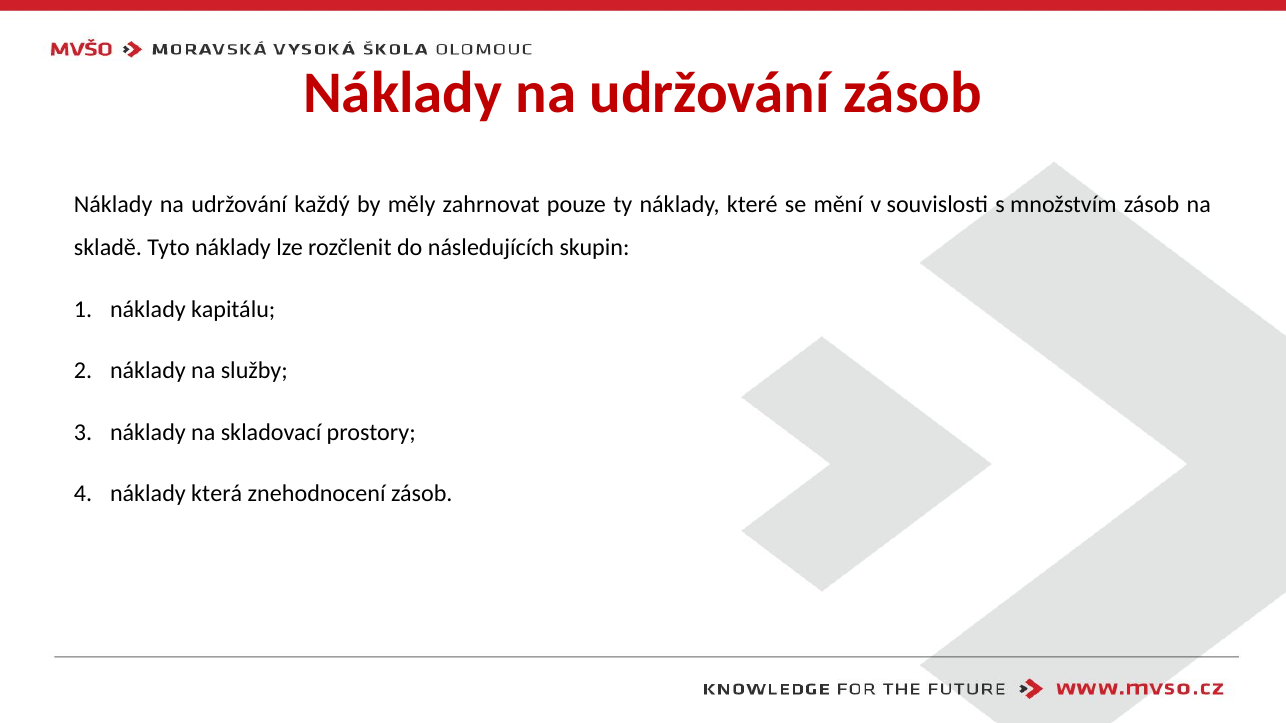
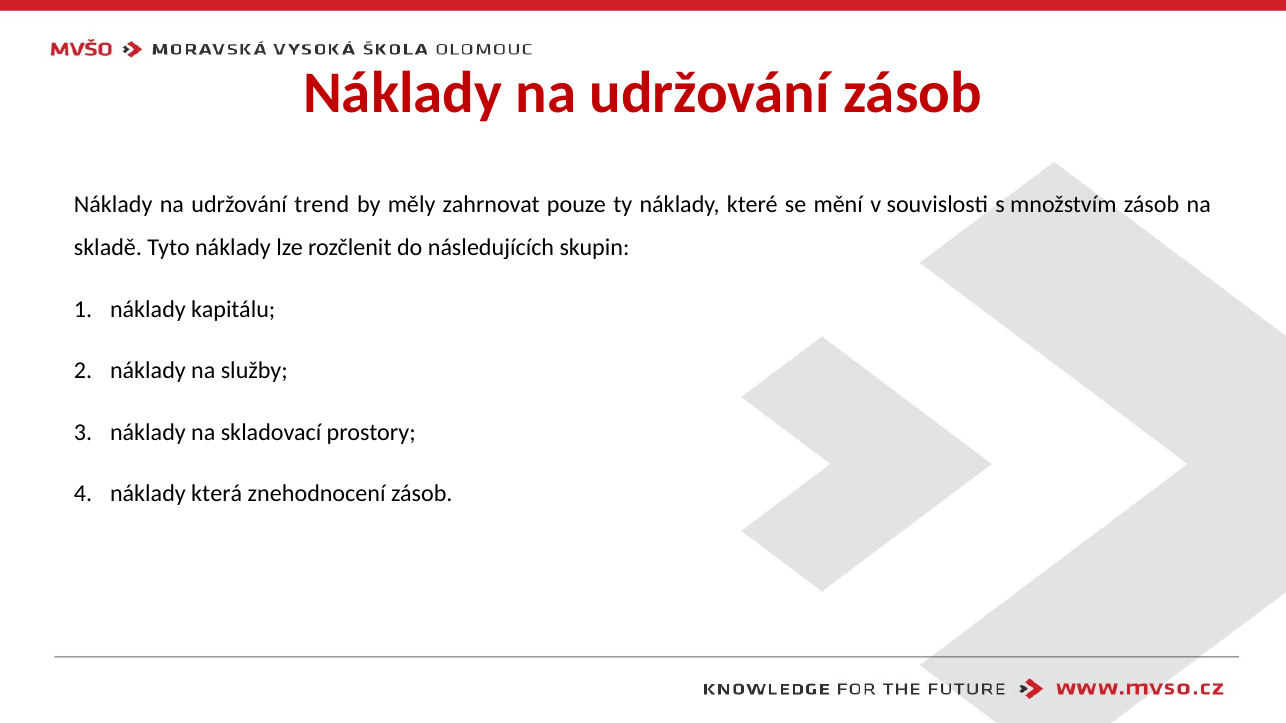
každý: každý -> trend
